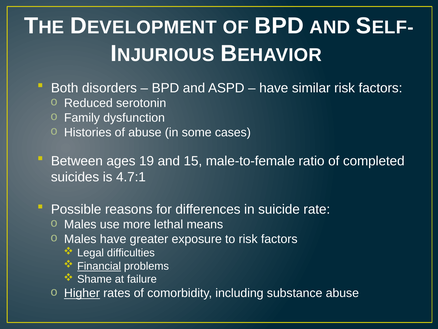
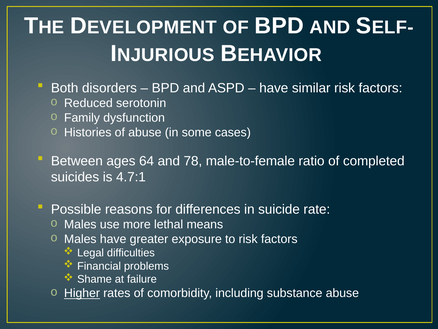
19: 19 -> 64
15: 15 -> 78
Financial underline: present -> none
